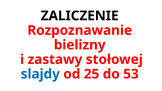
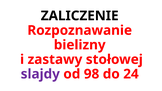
slajdy colour: blue -> purple
25: 25 -> 98
53: 53 -> 24
